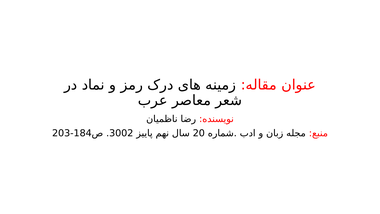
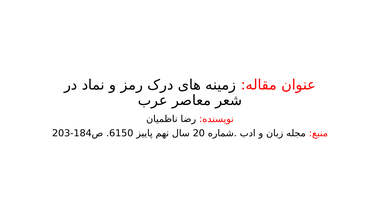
3002: 3002 -> 6150
